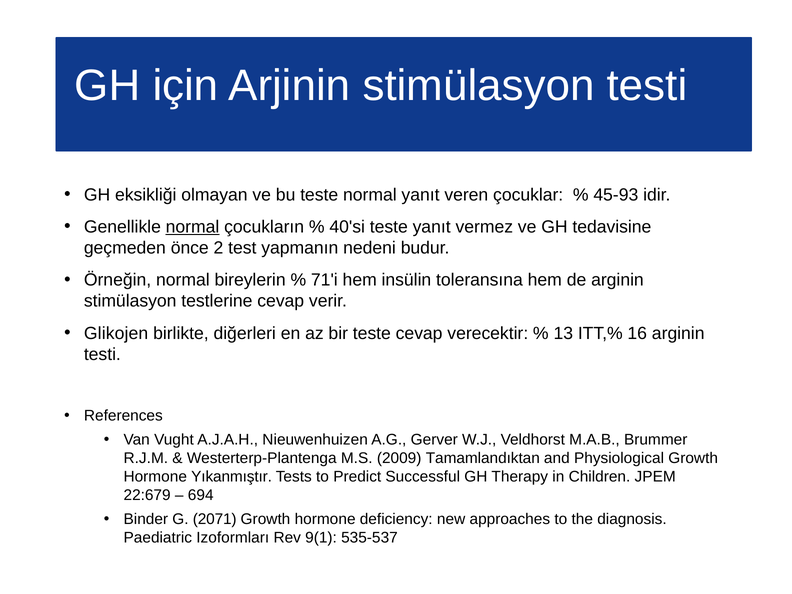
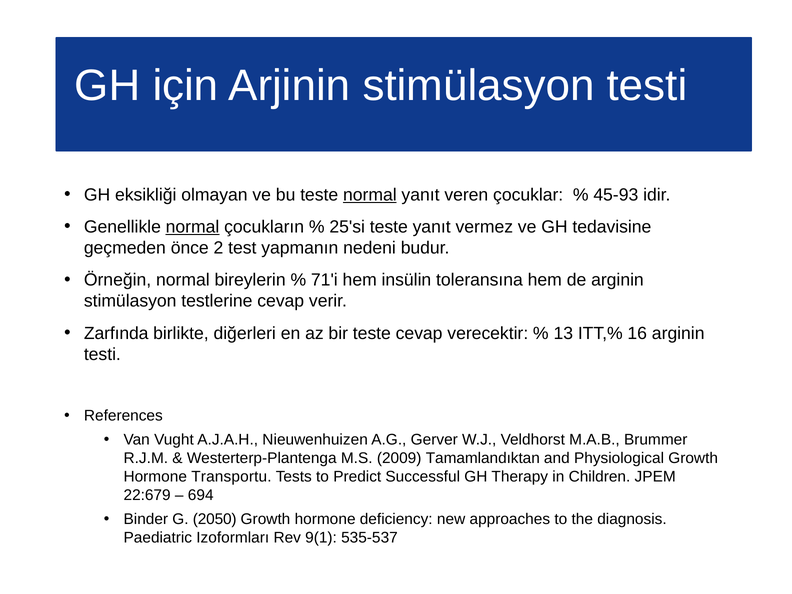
normal at (370, 195) underline: none -> present
40'si: 40'si -> 25'si
Glikojen: Glikojen -> Zarfında
Yıkanmıştır: Yıkanmıştır -> Transportu
2071: 2071 -> 2050
